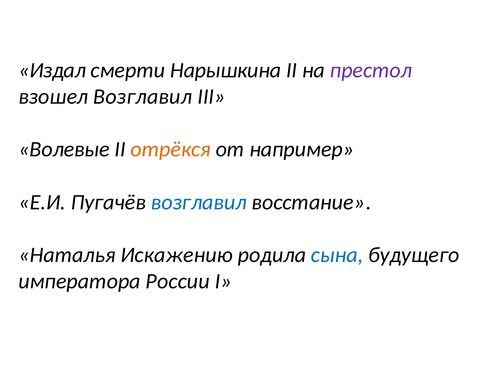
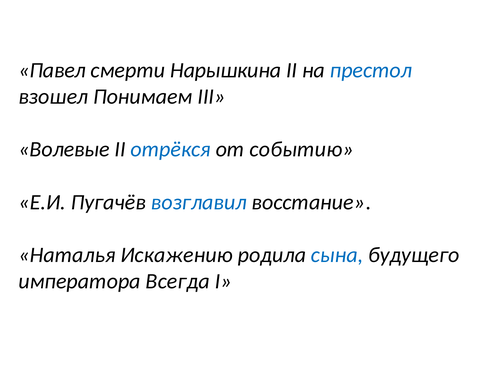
Издал: Издал -> Павел
престол colour: purple -> blue
взошел Возглавил: Возглавил -> Понимаем
отрёкся colour: orange -> blue
например: например -> событию
России: России -> Всегда
